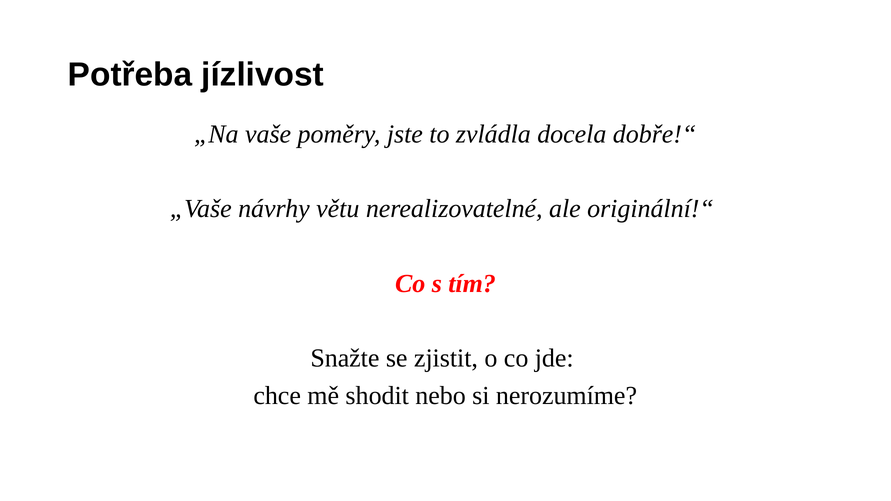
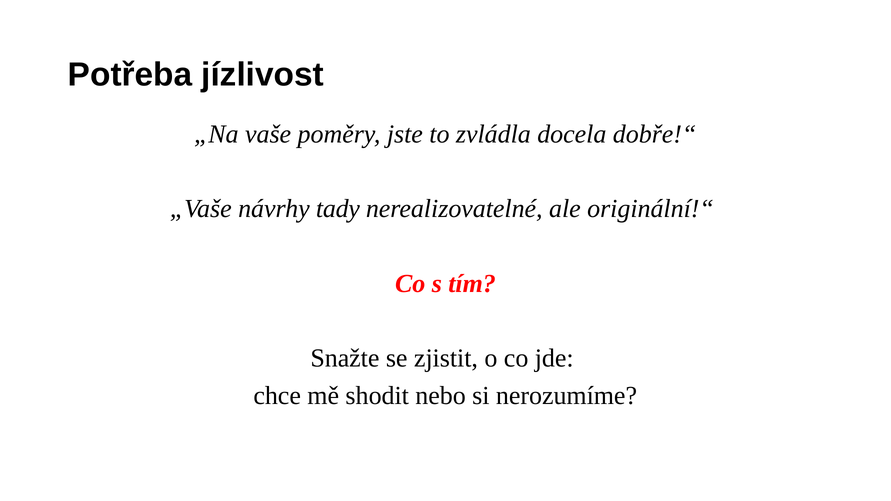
větu: větu -> tady
